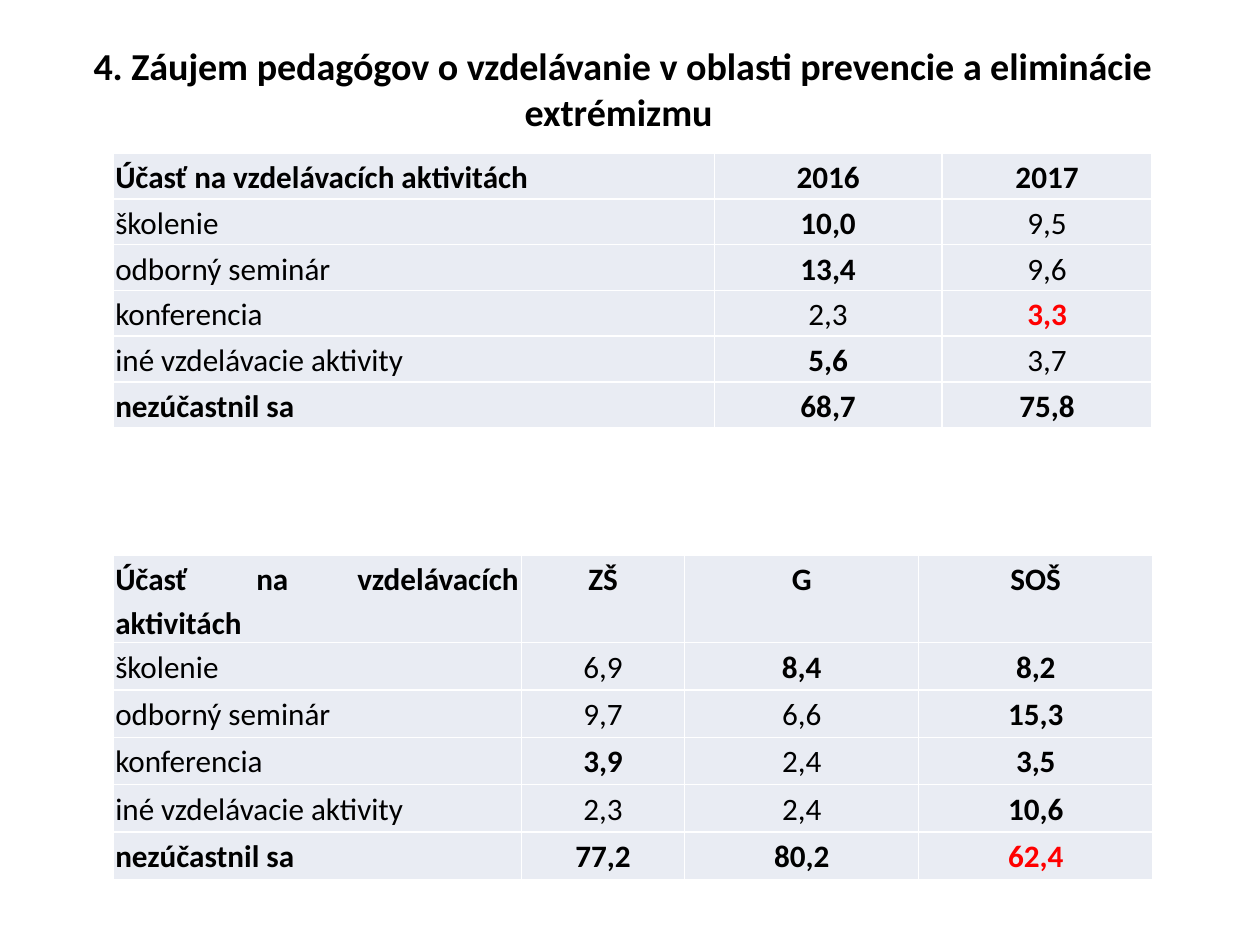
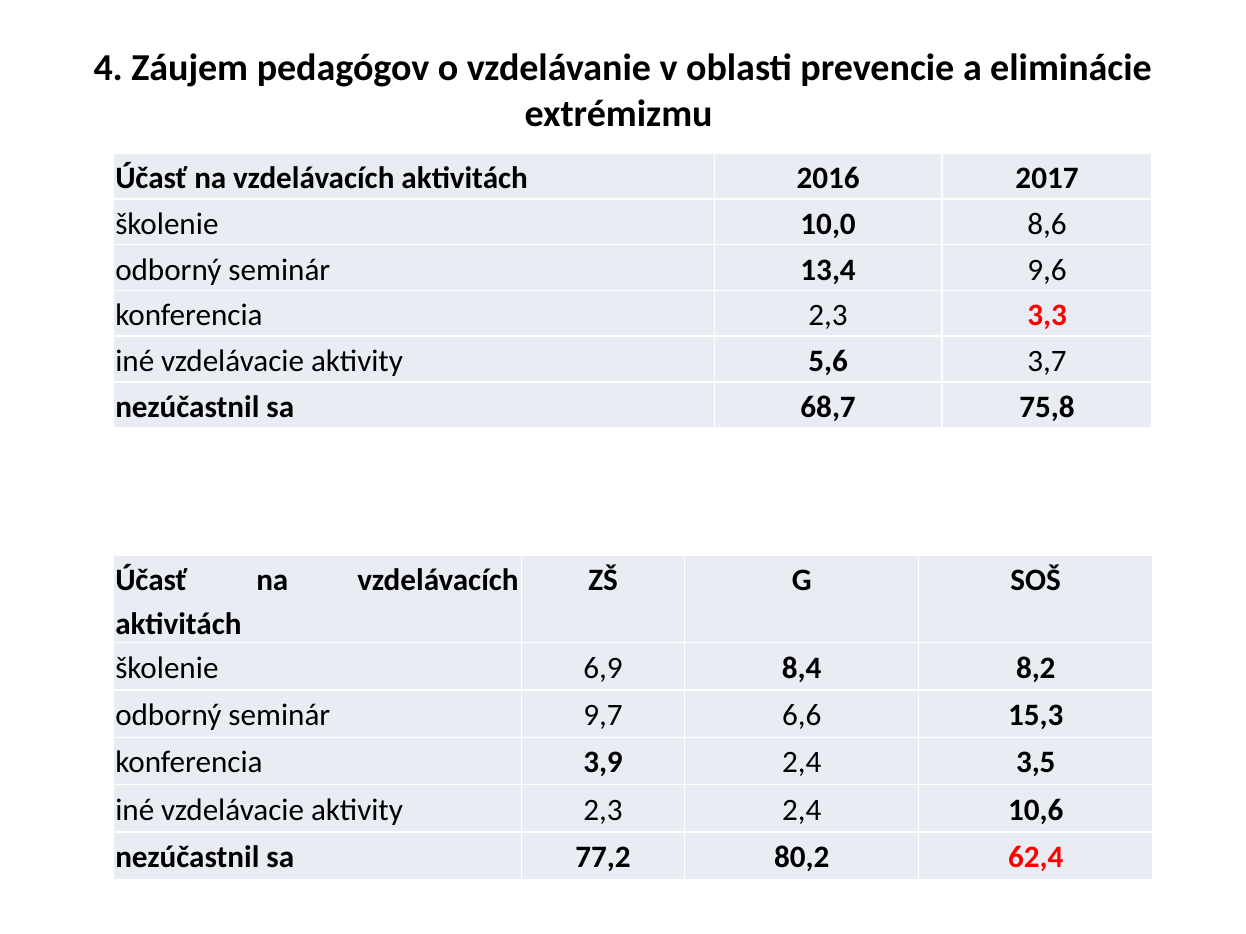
9,5: 9,5 -> 8,6
